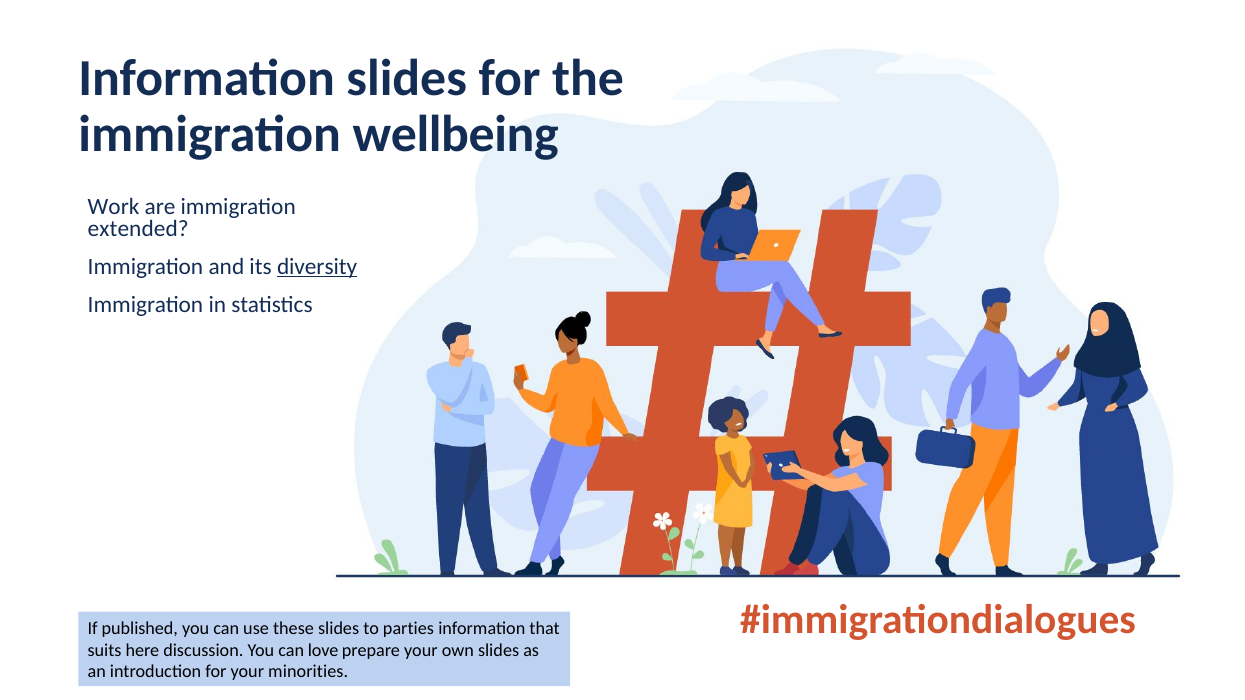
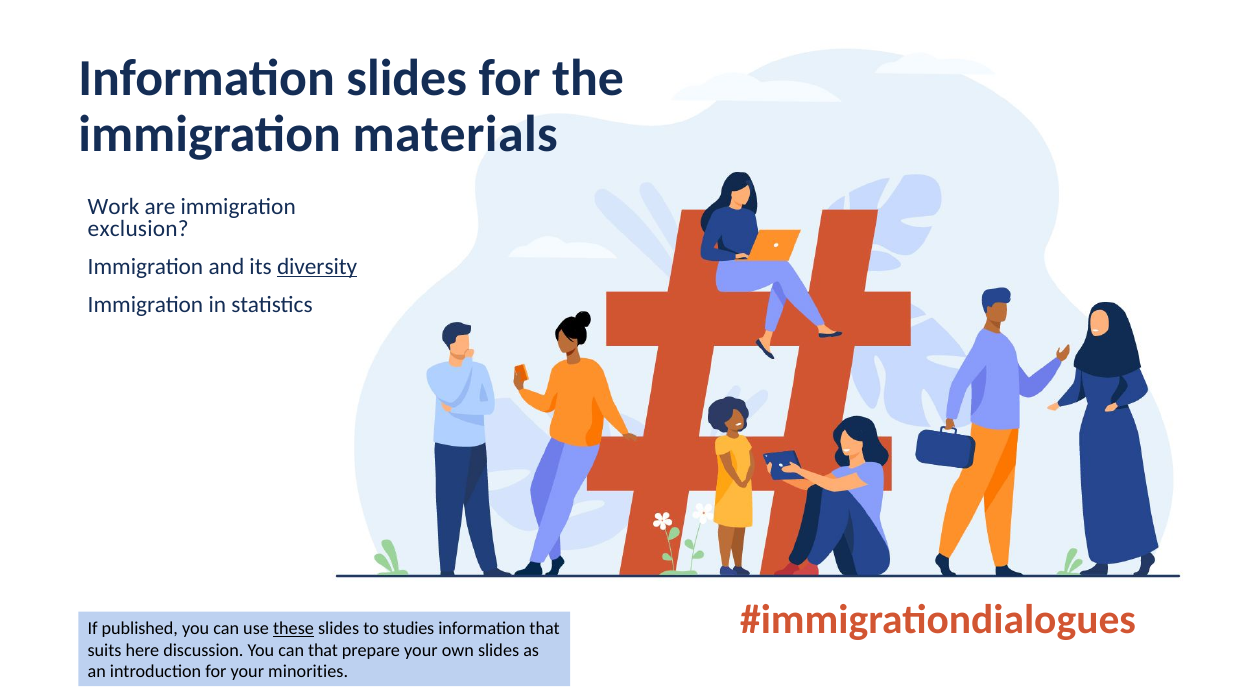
wellbeing: wellbeing -> materials
extended: extended -> exclusion
these underline: none -> present
parties: parties -> studies
can love: love -> that
